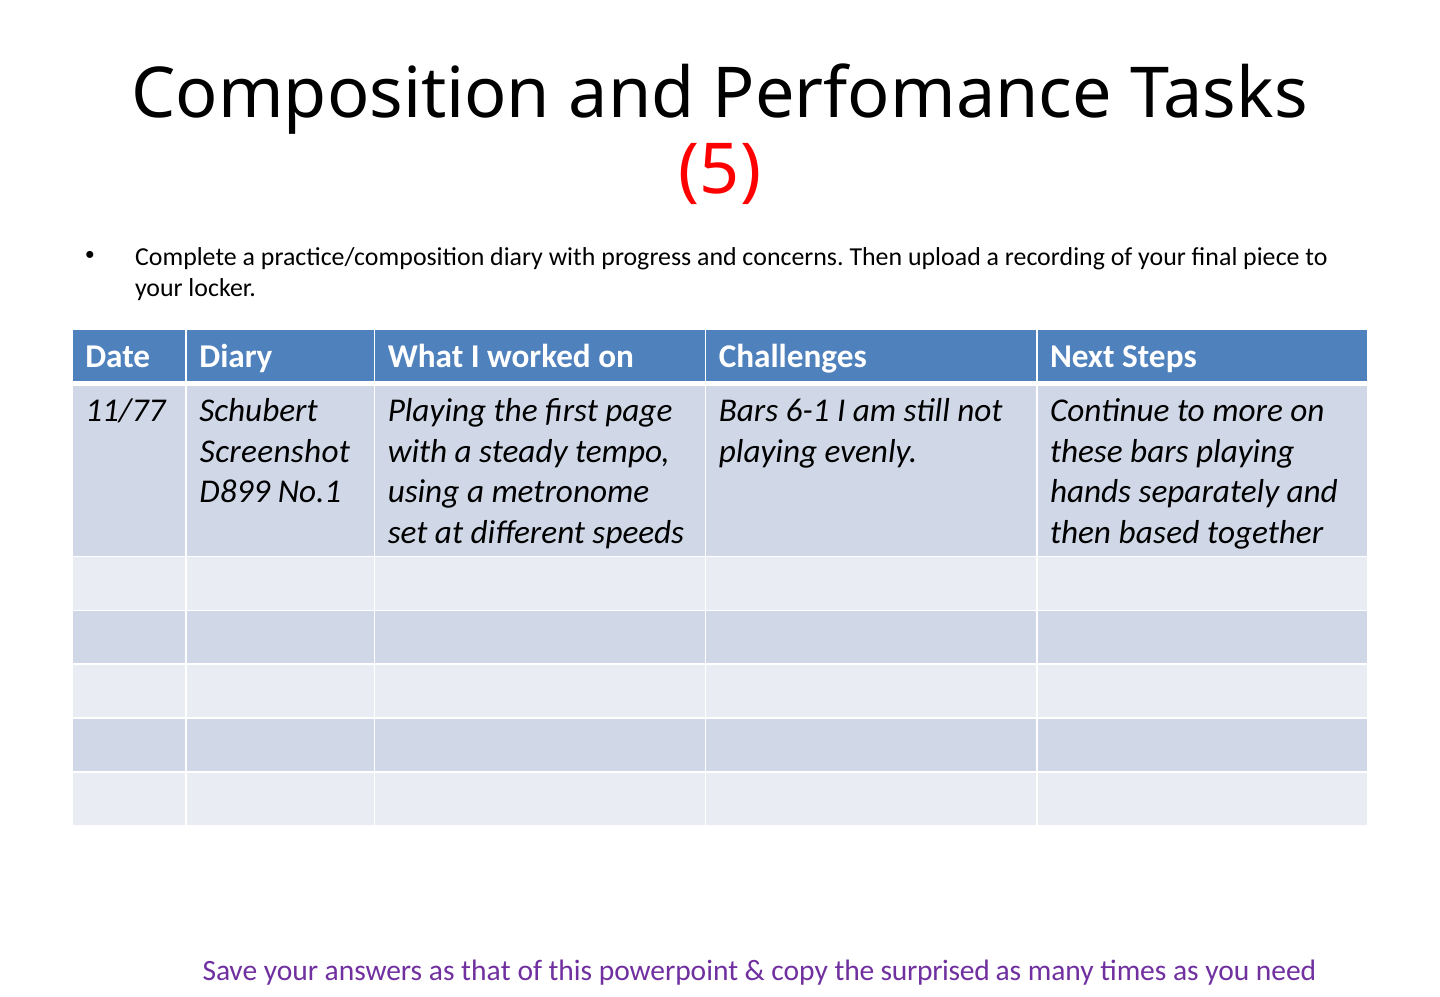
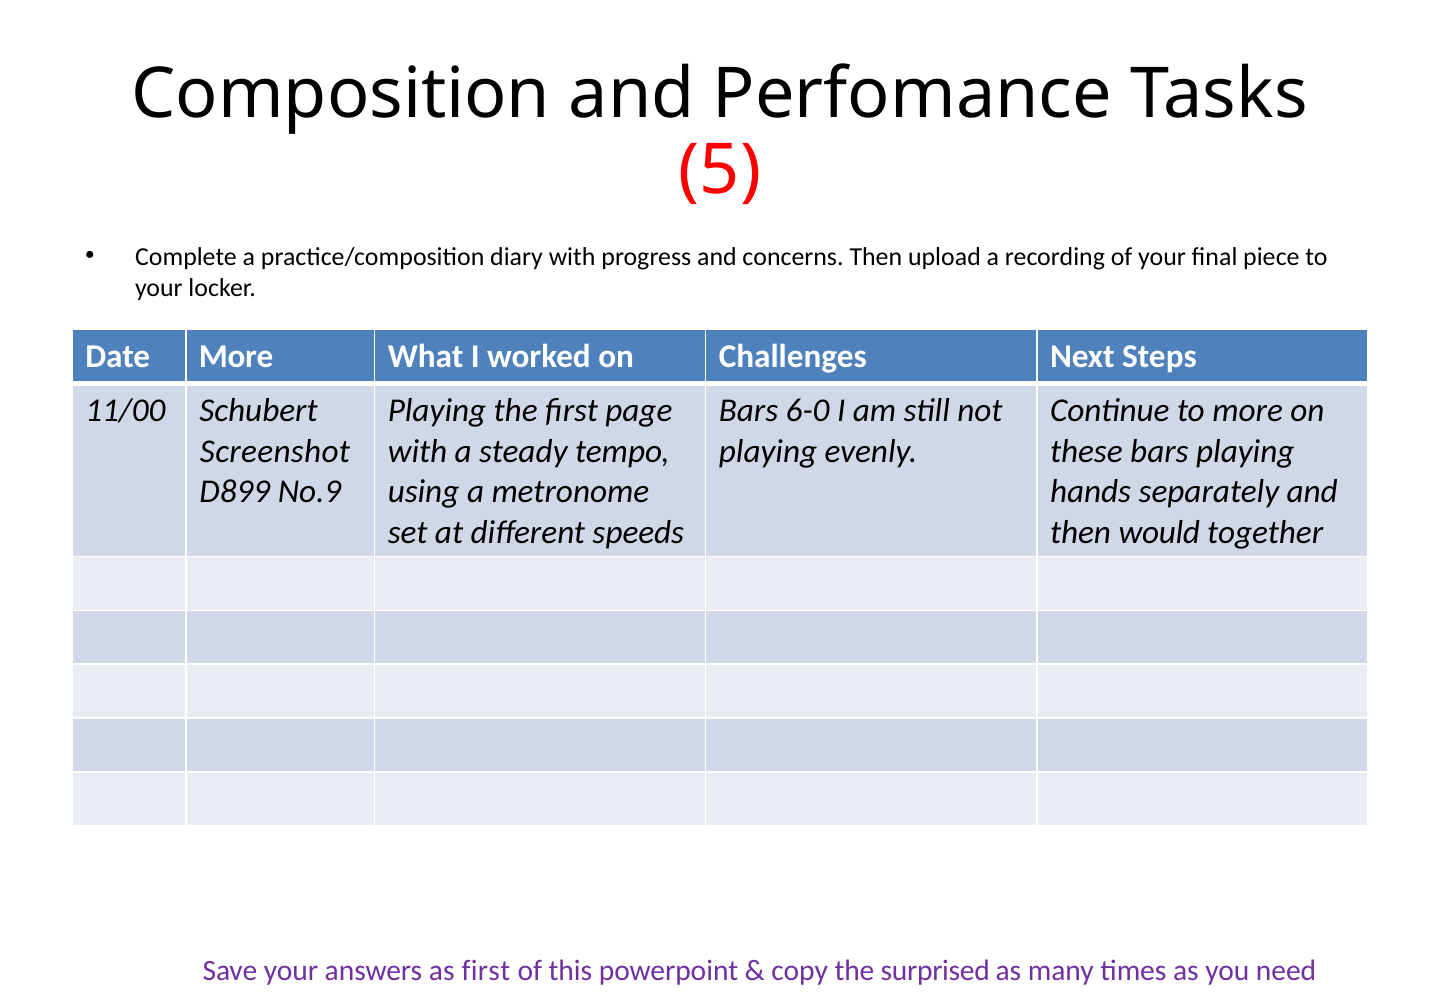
Date Diary: Diary -> More
11/77: 11/77 -> 11/00
6-1: 6-1 -> 6-0
No.1: No.1 -> No.9
based: based -> would
as that: that -> first
